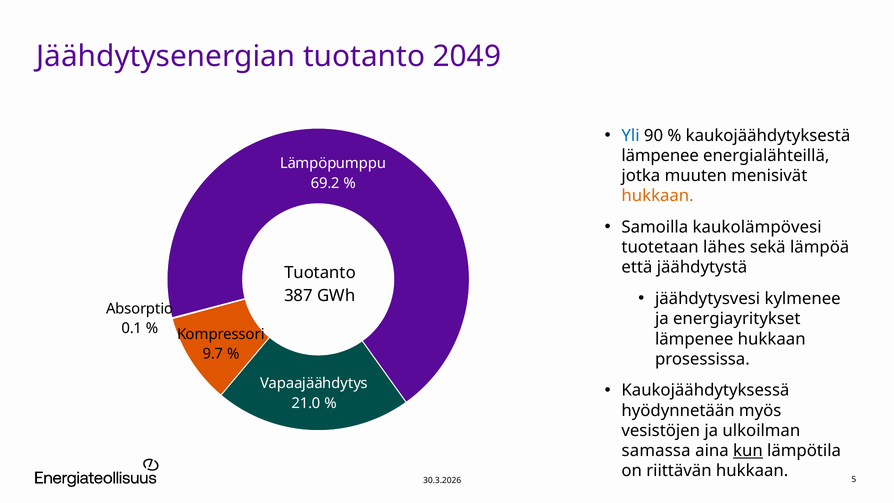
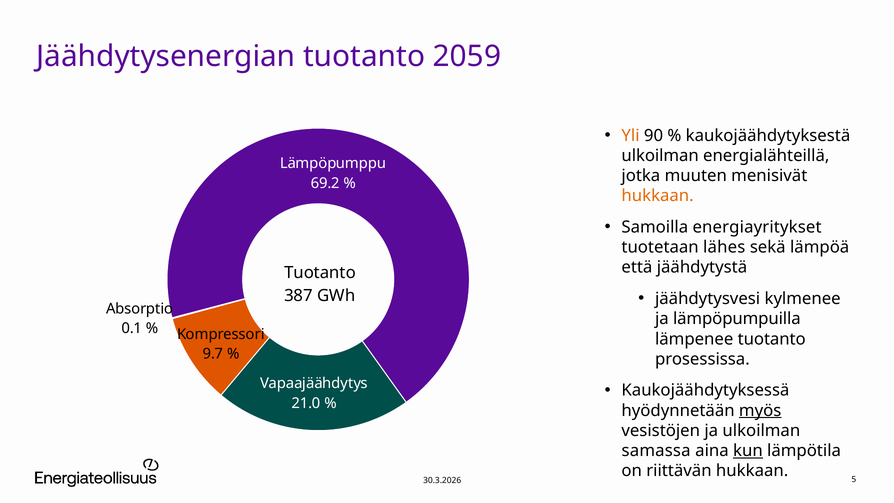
2049: 2049 -> 2059
Yli colour: blue -> orange
lämpenee at (660, 156): lämpenee -> ulkoilman
kaukolämpövesi: kaukolämpövesi -> energiayritykset
energiayritykset: energiayritykset -> lämpöpumpuilla
lämpenee hukkaan: hukkaan -> tuotanto
myös underline: none -> present
